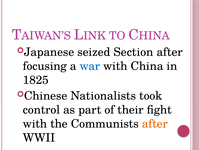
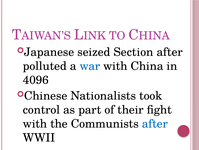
focusing: focusing -> polluted
1825: 1825 -> 4096
after at (155, 123) colour: orange -> blue
